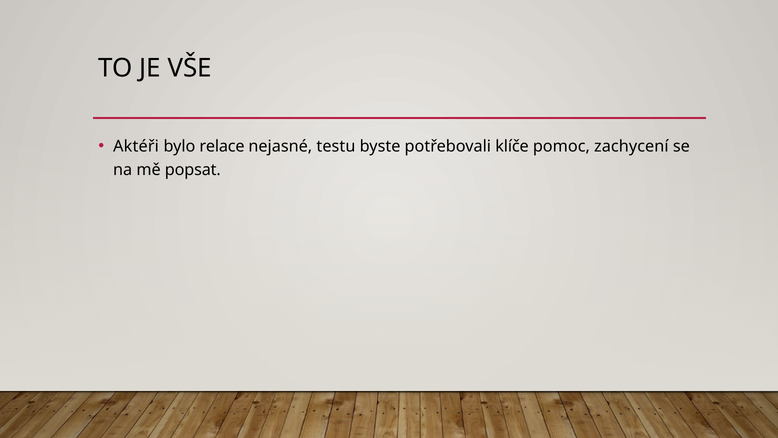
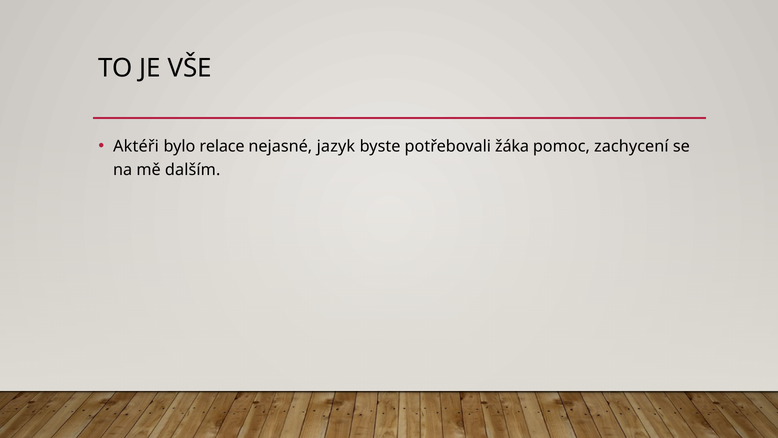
testu: testu -> jazyk
klíče: klíče -> žáka
popsat: popsat -> dalším
